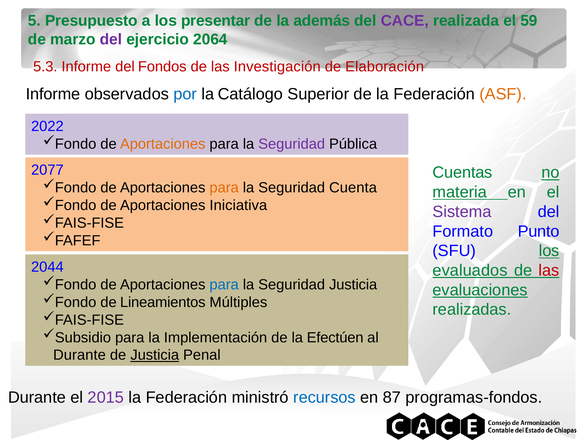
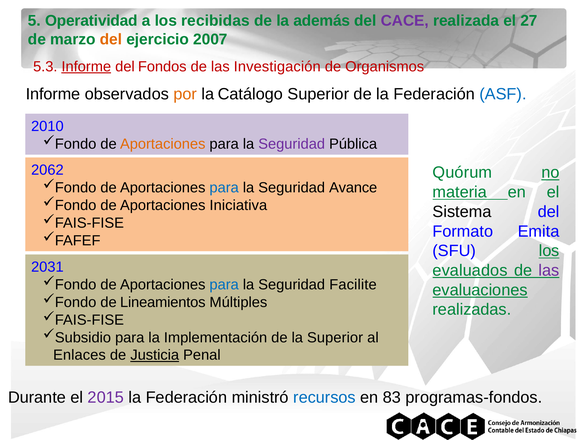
Presupuesto: Presupuesto -> Operatividad
presentar: presentar -> recibidas
59: 59 -> 27
del at (111, 39) colour: purple -> orange
2064: 2064 -> 2007
Informe at (86, 67) underline: none -> present
Elaboración: Elaboración -> Organismos
por colour: blue -> orange
ASF colour: orange -> blue
2022: 2022 -> 2010
2077: 2077 -> 2062
Cuentas: Cuentas -> Quórum
para at (224, 188) colour: orange -> blue
Cuenta: Cuenta -> Avance
Sistema colour: purple -> black
Punto: Punto -> Emita
2044: 2044 -> 2031
las at (549, 270) colour: red -> purple
Seguridad Justicia: Justicia -> Facilite
la Efectúen: Efectúen -> Superior
Durante at (79, 355): Durante -> Enlaces
87: 87 -> 83
